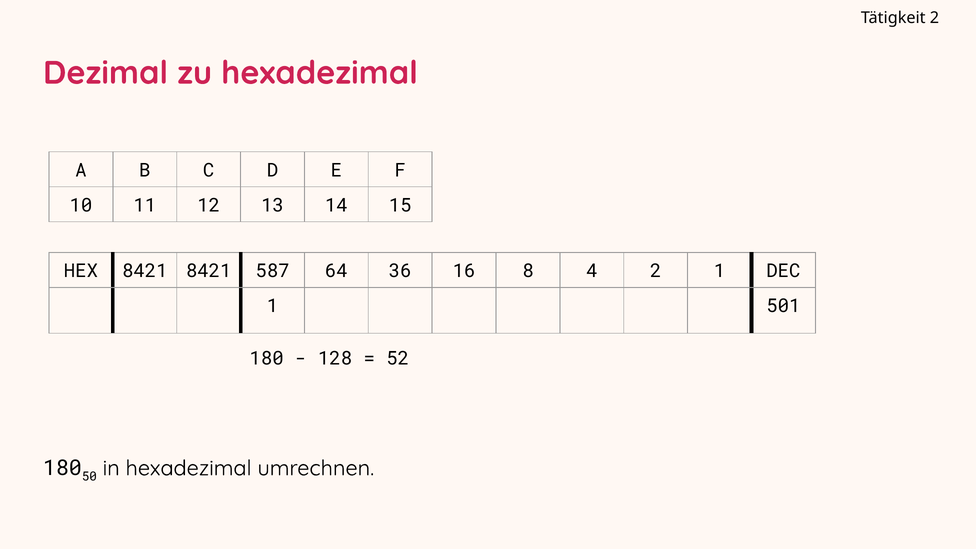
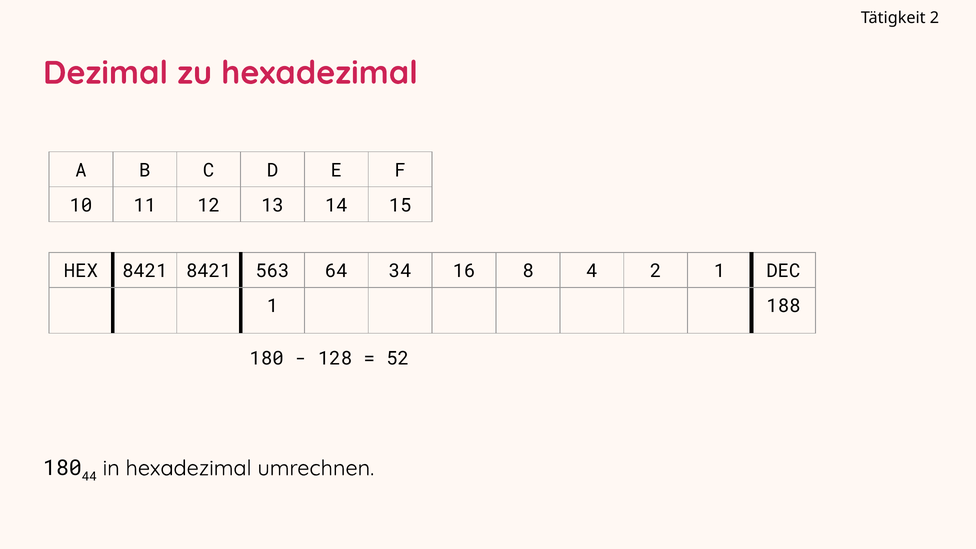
587: 587 -> 563
36: 36 -> 34
501: 501 -> 188
50: 50 -> 44
